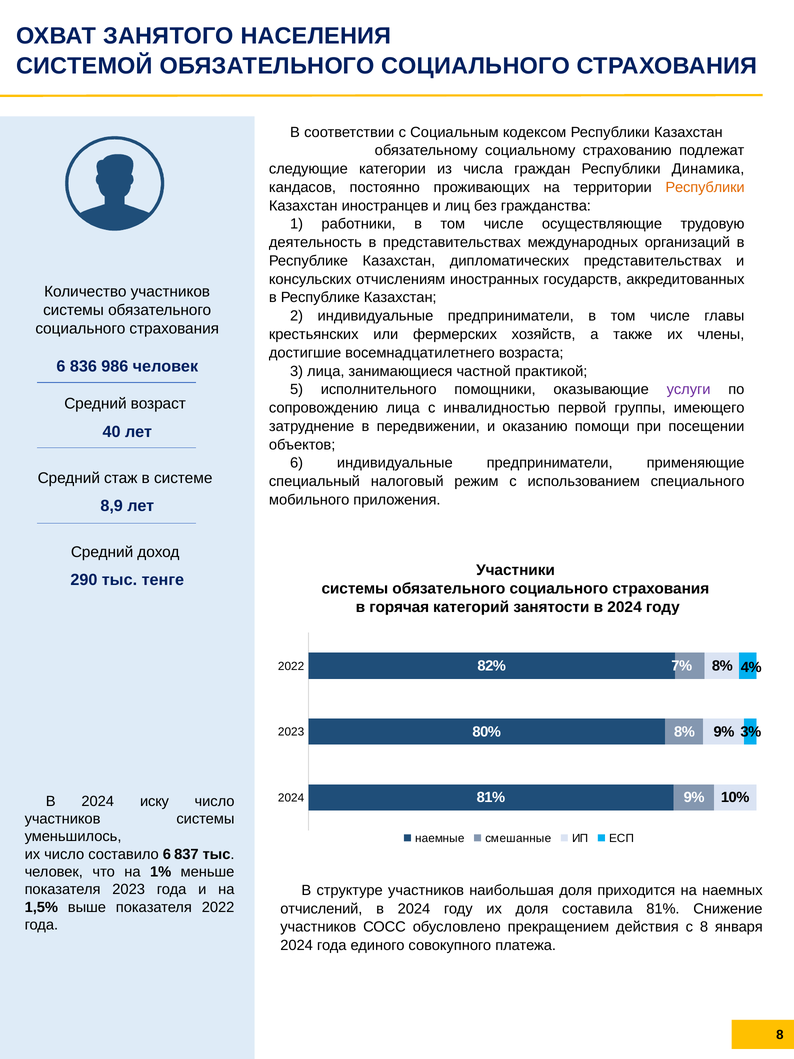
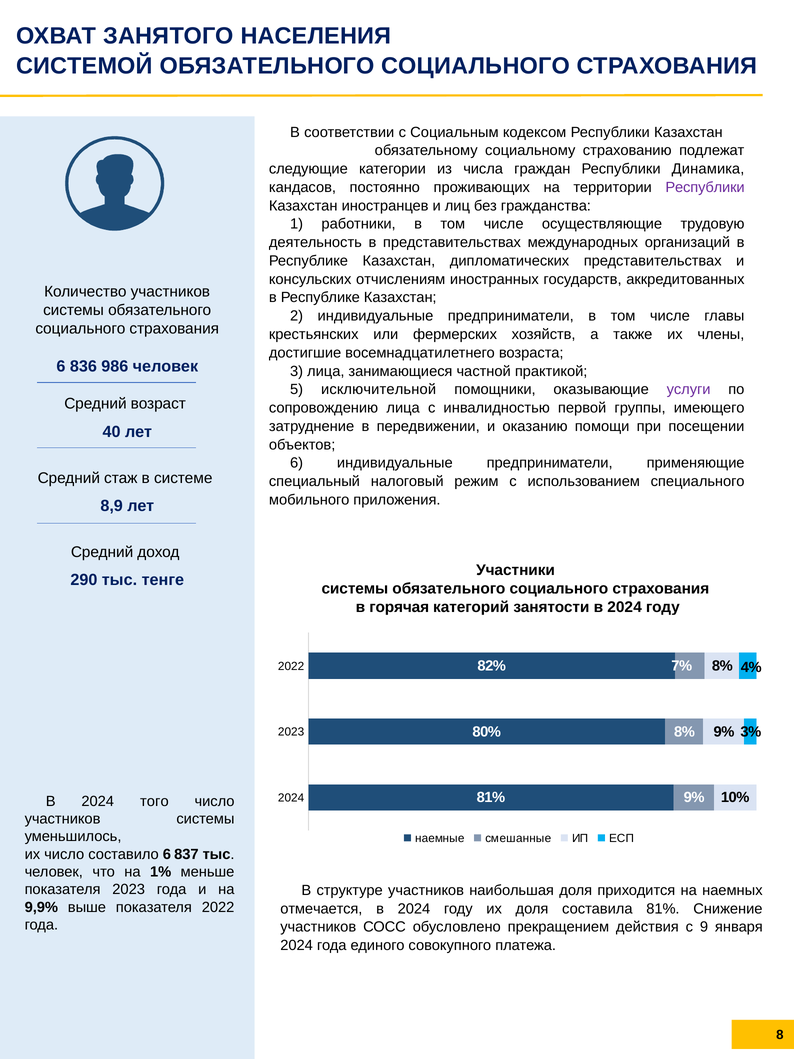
Республики at (705, 187) colour: orange -> purple
исполнительного: исполнительного -> исключительной
иску: иску -> того
1,5%: 1,5% -> 9,9%
отчислений: отчислений -> отмечается
с 8: 8 -> 9
